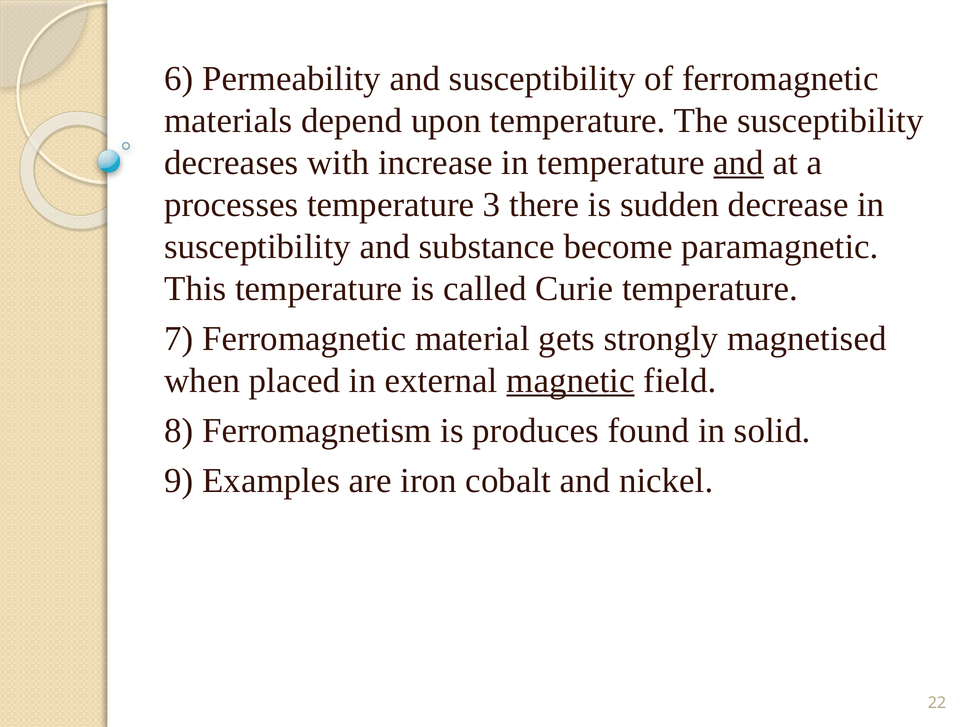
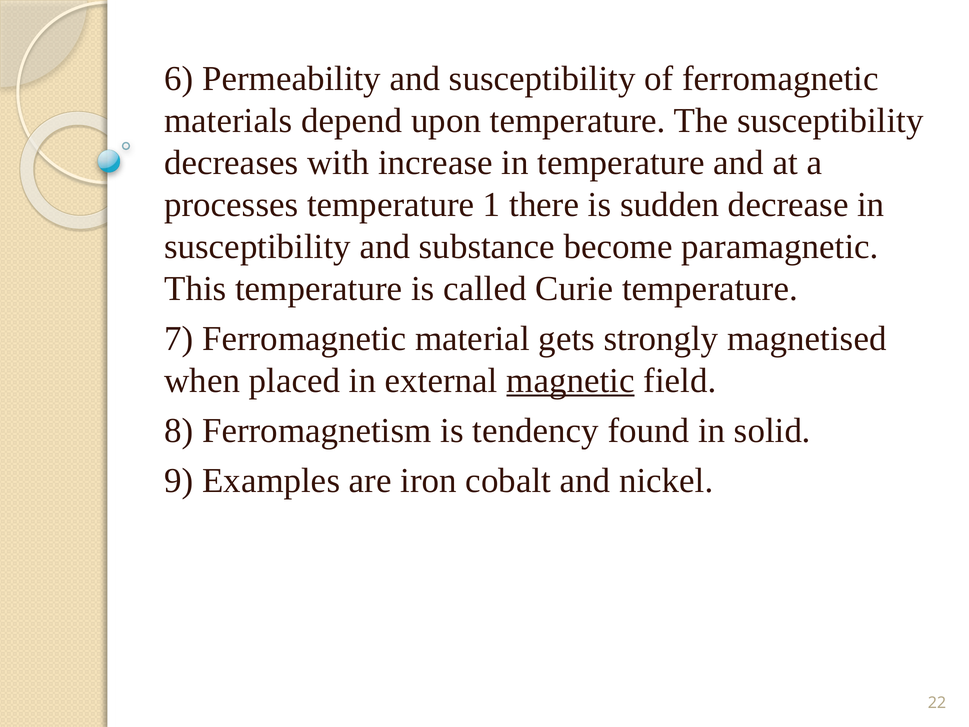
and at (739, 163) underline: present -> none
3: 3 -> 1
produces: produces -> tendency
